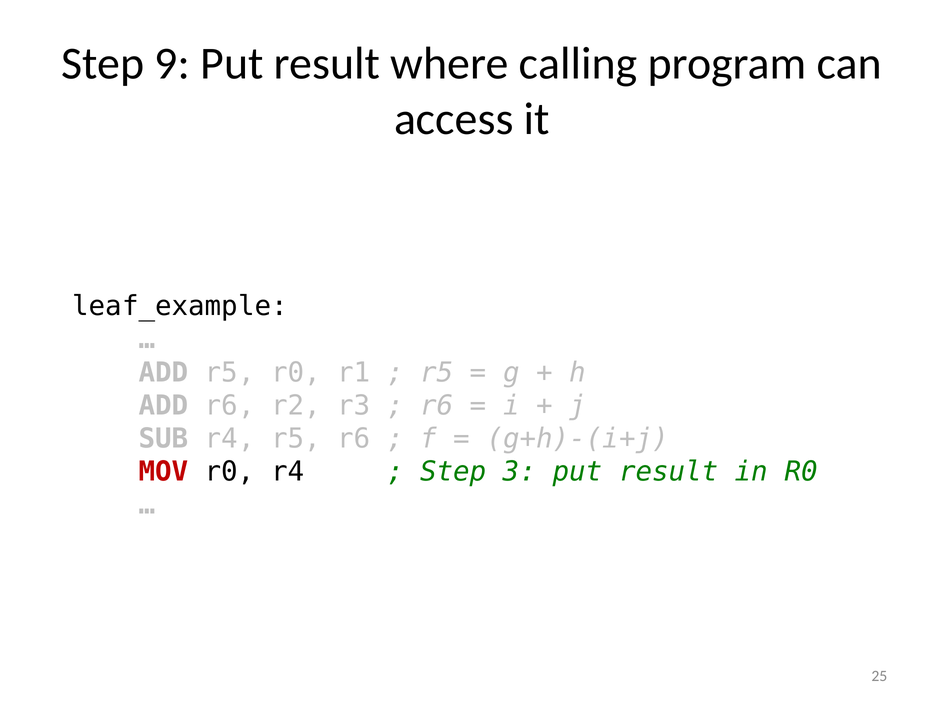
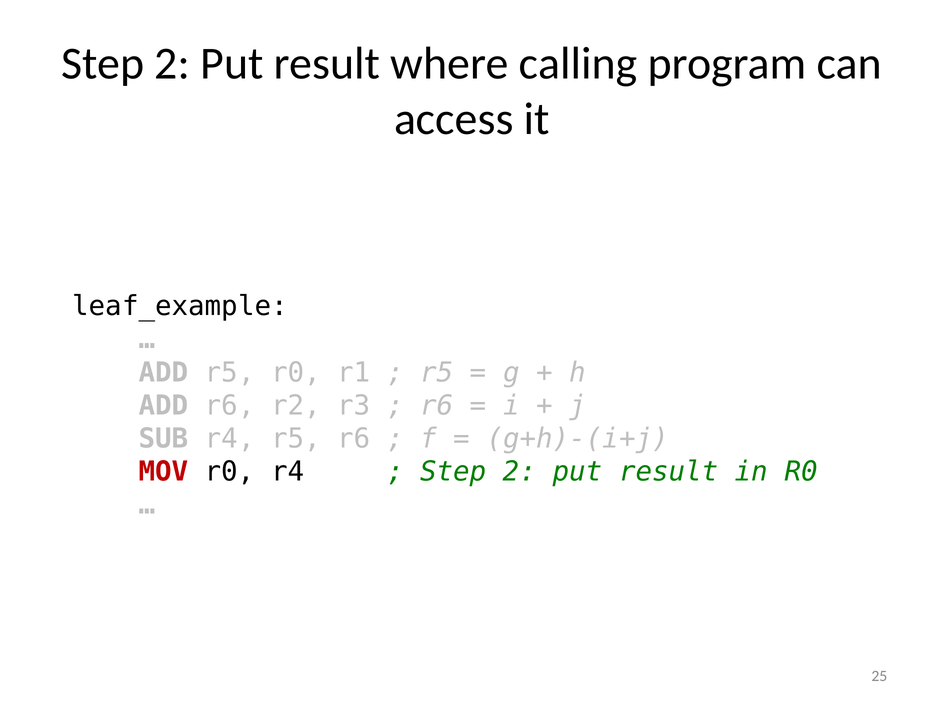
9 at (172, 64): 9 -> 2
3 at (520, 472): 3 -> 2
